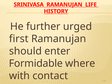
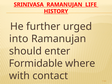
first: first -> into
